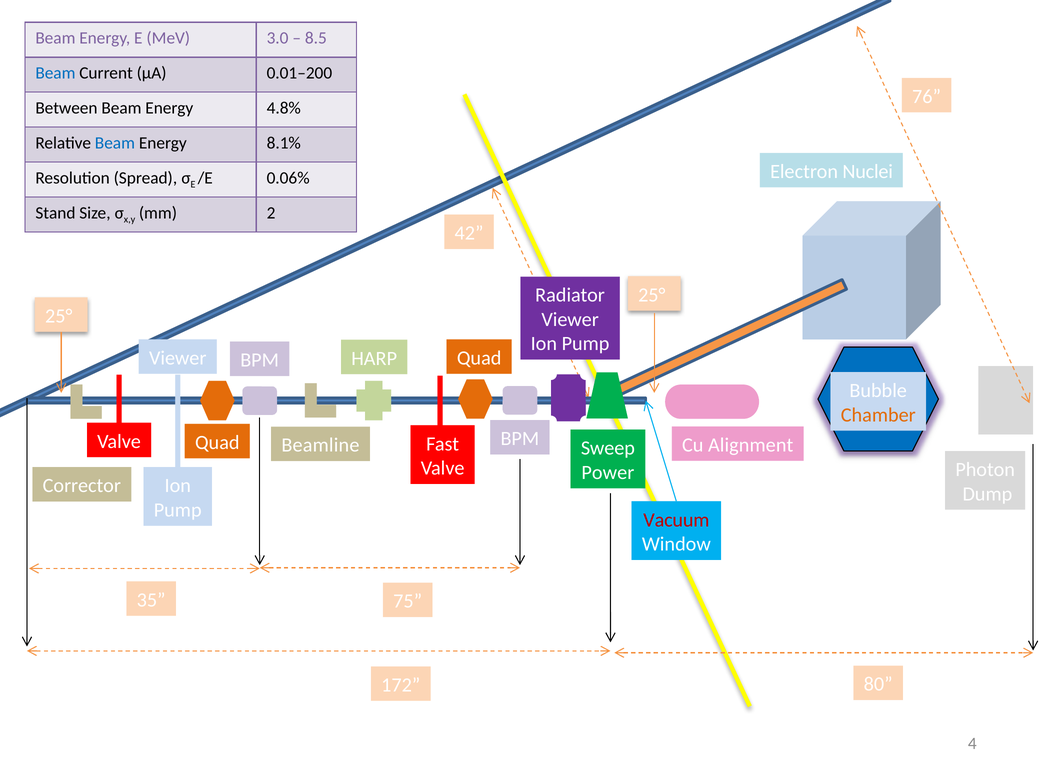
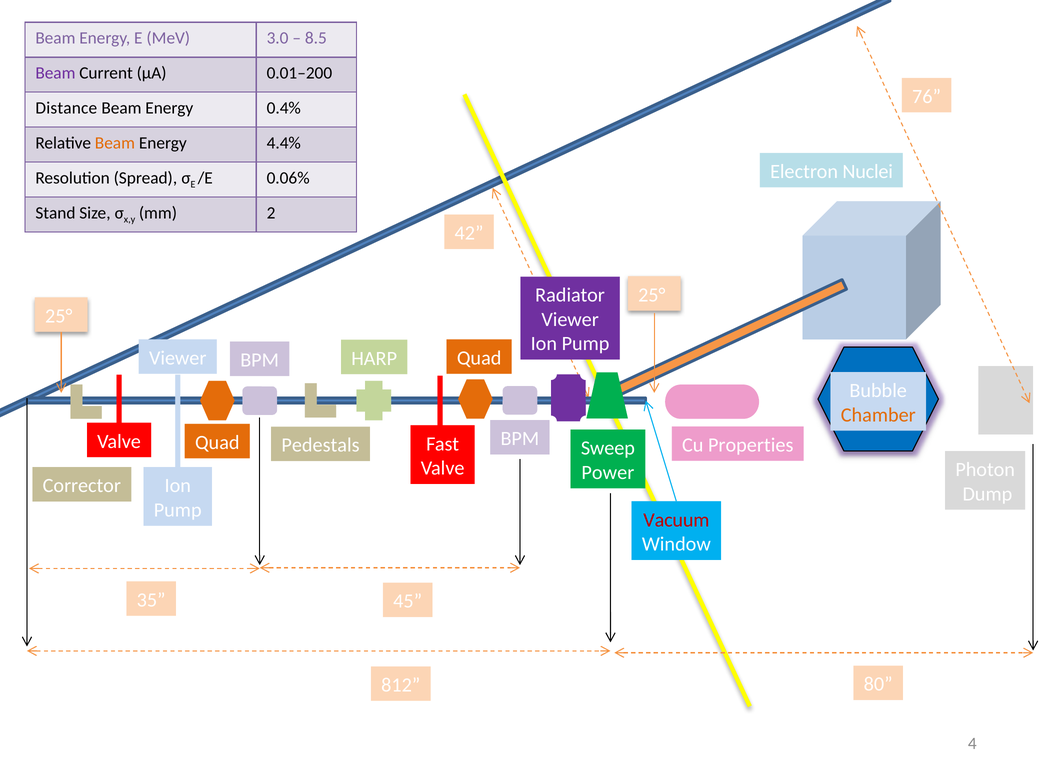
Beam at (55, 73) colour: blue -> purple
Between: Between -> Distance
4.8%: 4.8% -> 0.4%
Beam at (115, 143) colour: blue -> orange
8.1%: 8.1% -> 4.4%
Alignment: Alignment -> Properties
Beamline: Beamline -> Pedestals
75: 75 -> 45
172: 172 -> 812
